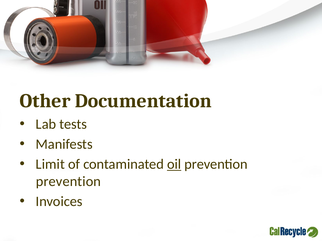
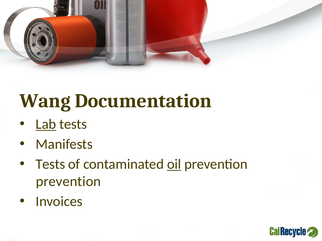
Other: Other -> Wang
Lab underline: none -> present
Limit at (50, 165): Limit -> Tests
